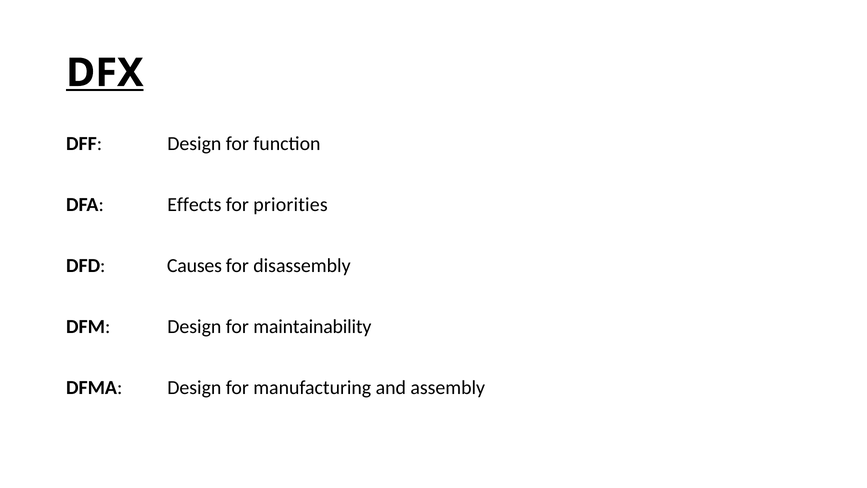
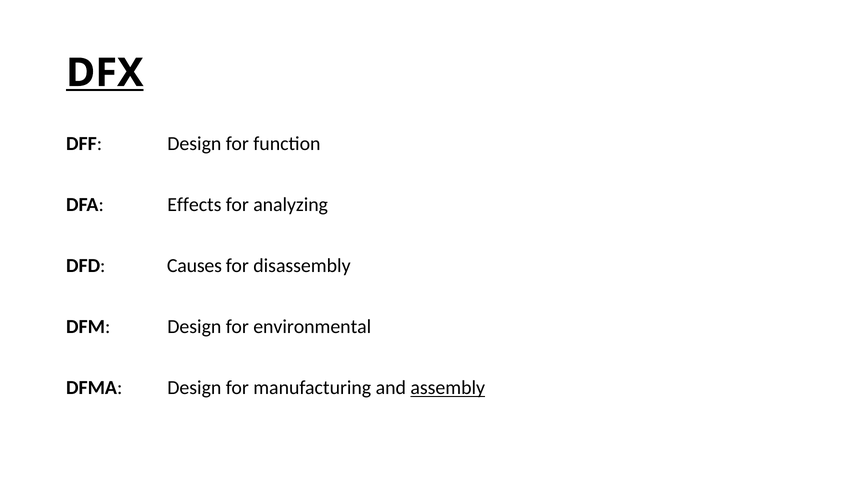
priorities: priorities -> analyzing
maintainability: maintainability -> environmental
assembly underline: none -> present
